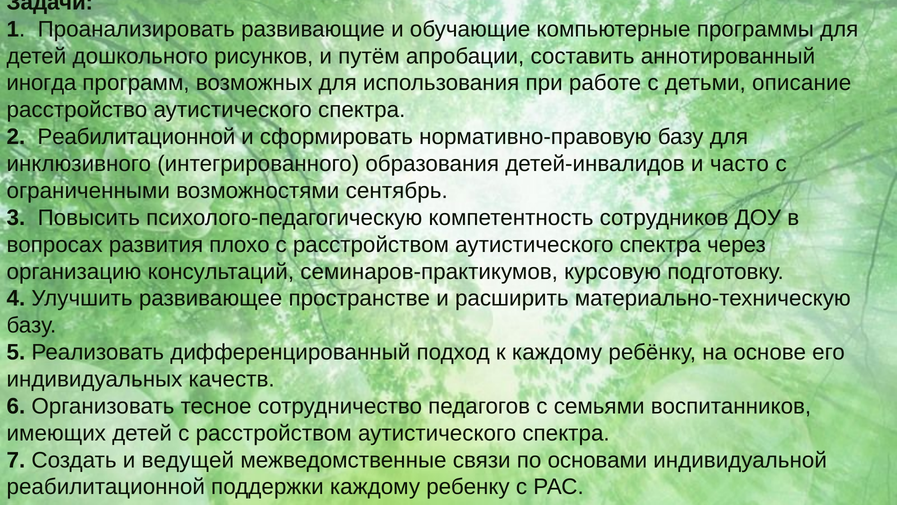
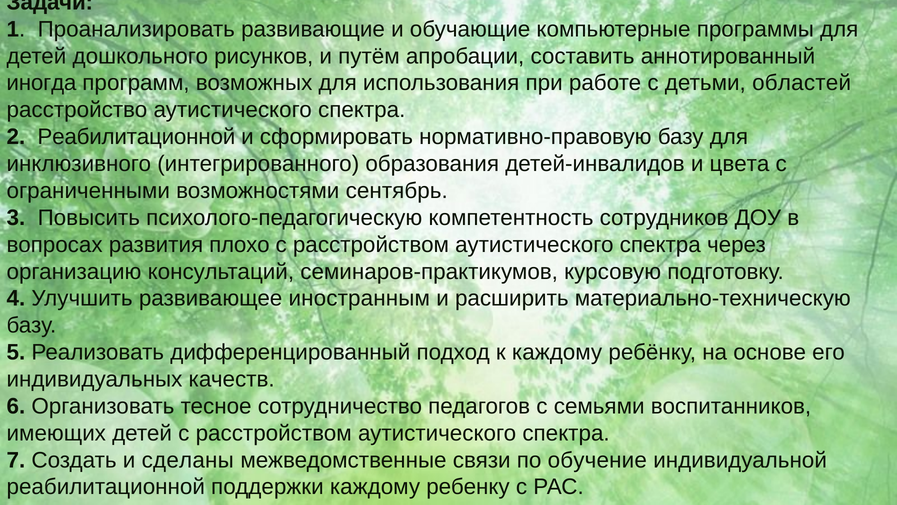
описание: описание -> областей
часто: часто -> цвета
пространстве: пространстве -> иностранным
ведущей: ведущей -> сделаны
основами: основами -> обучение
